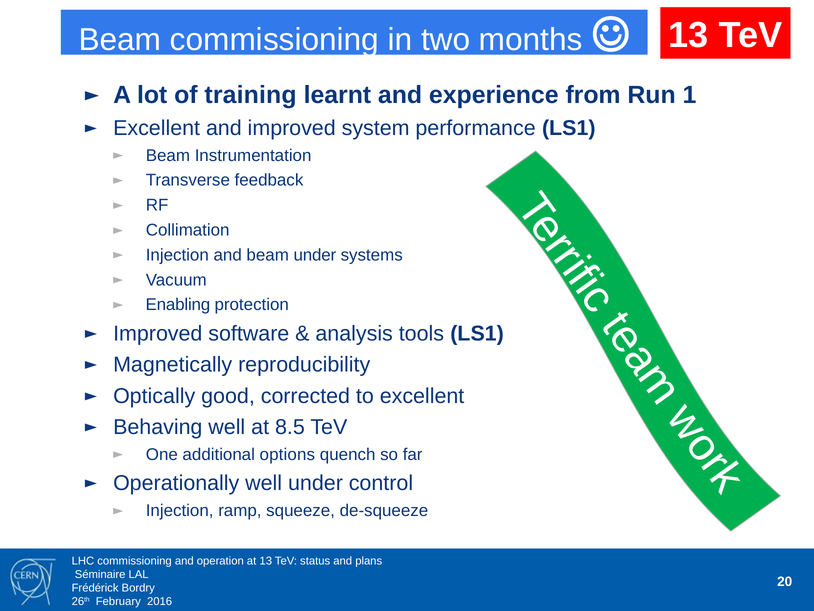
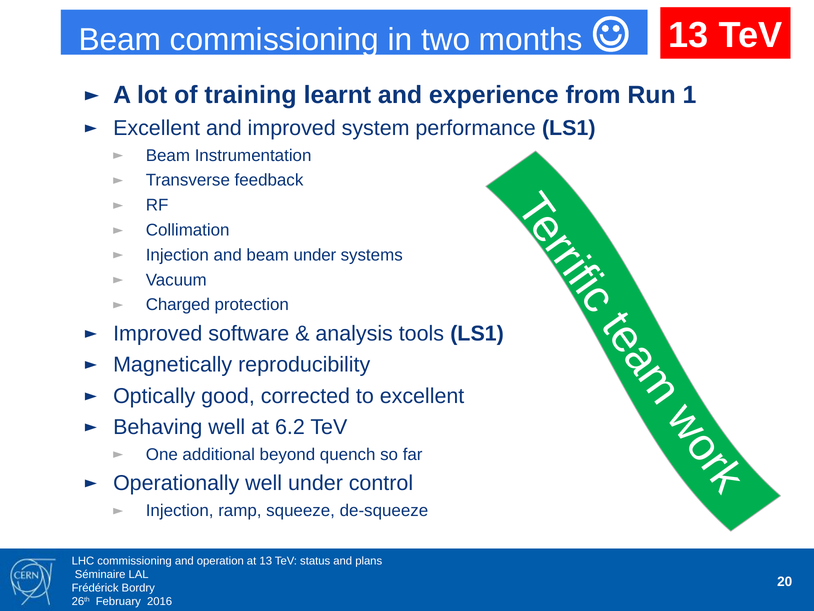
Enabling: Enabling -> Charged
8.5: 8.5 -> 6.2
options: options -> beyond
